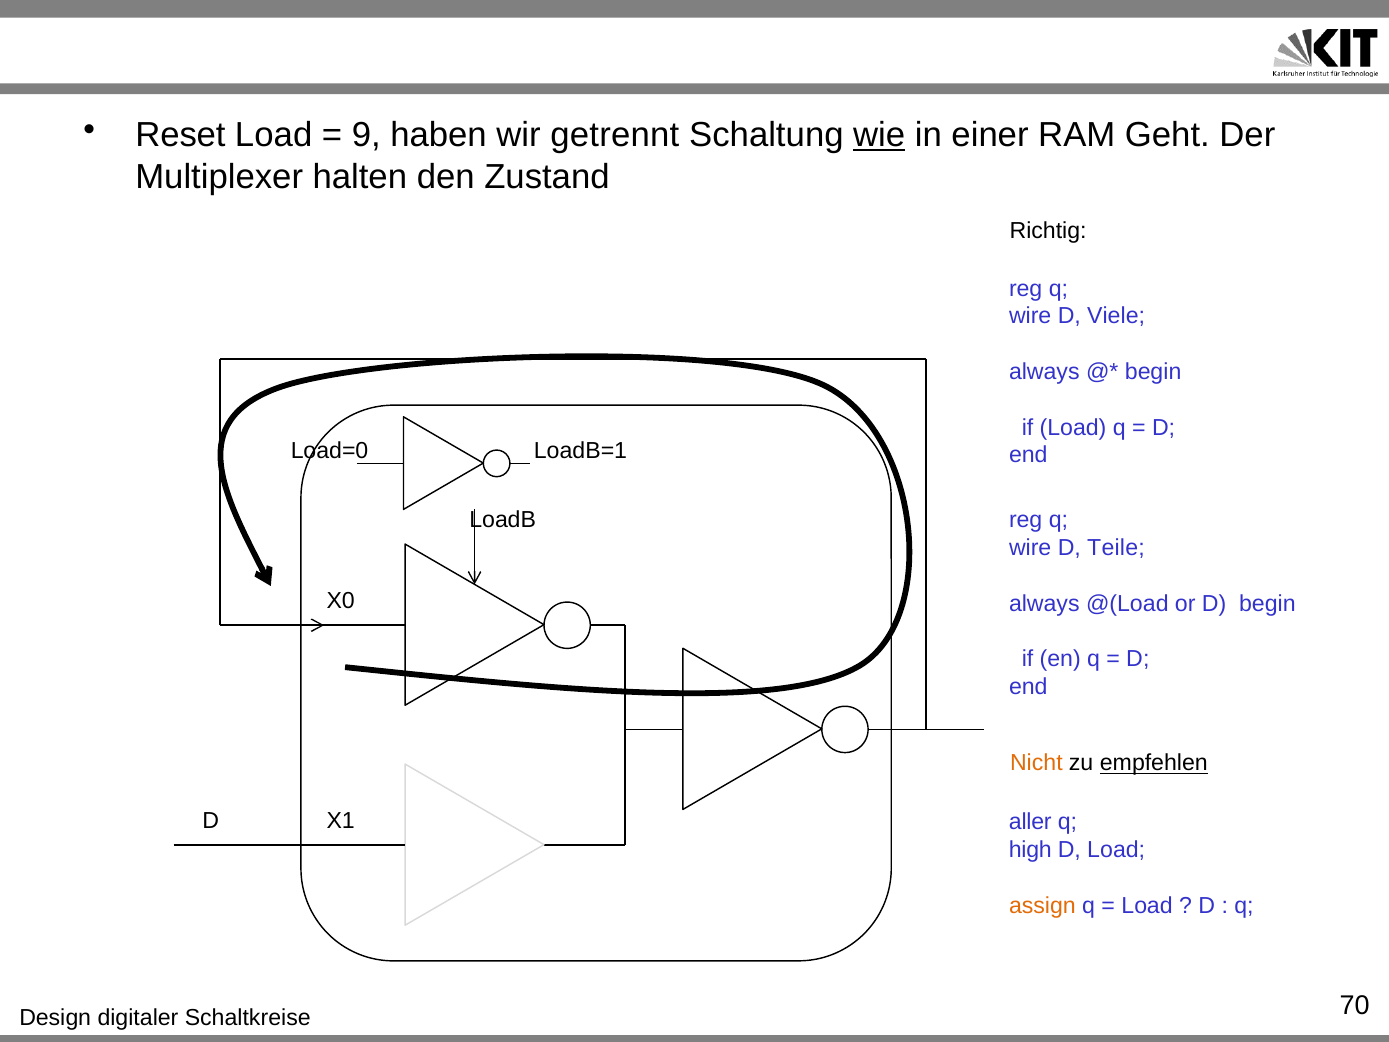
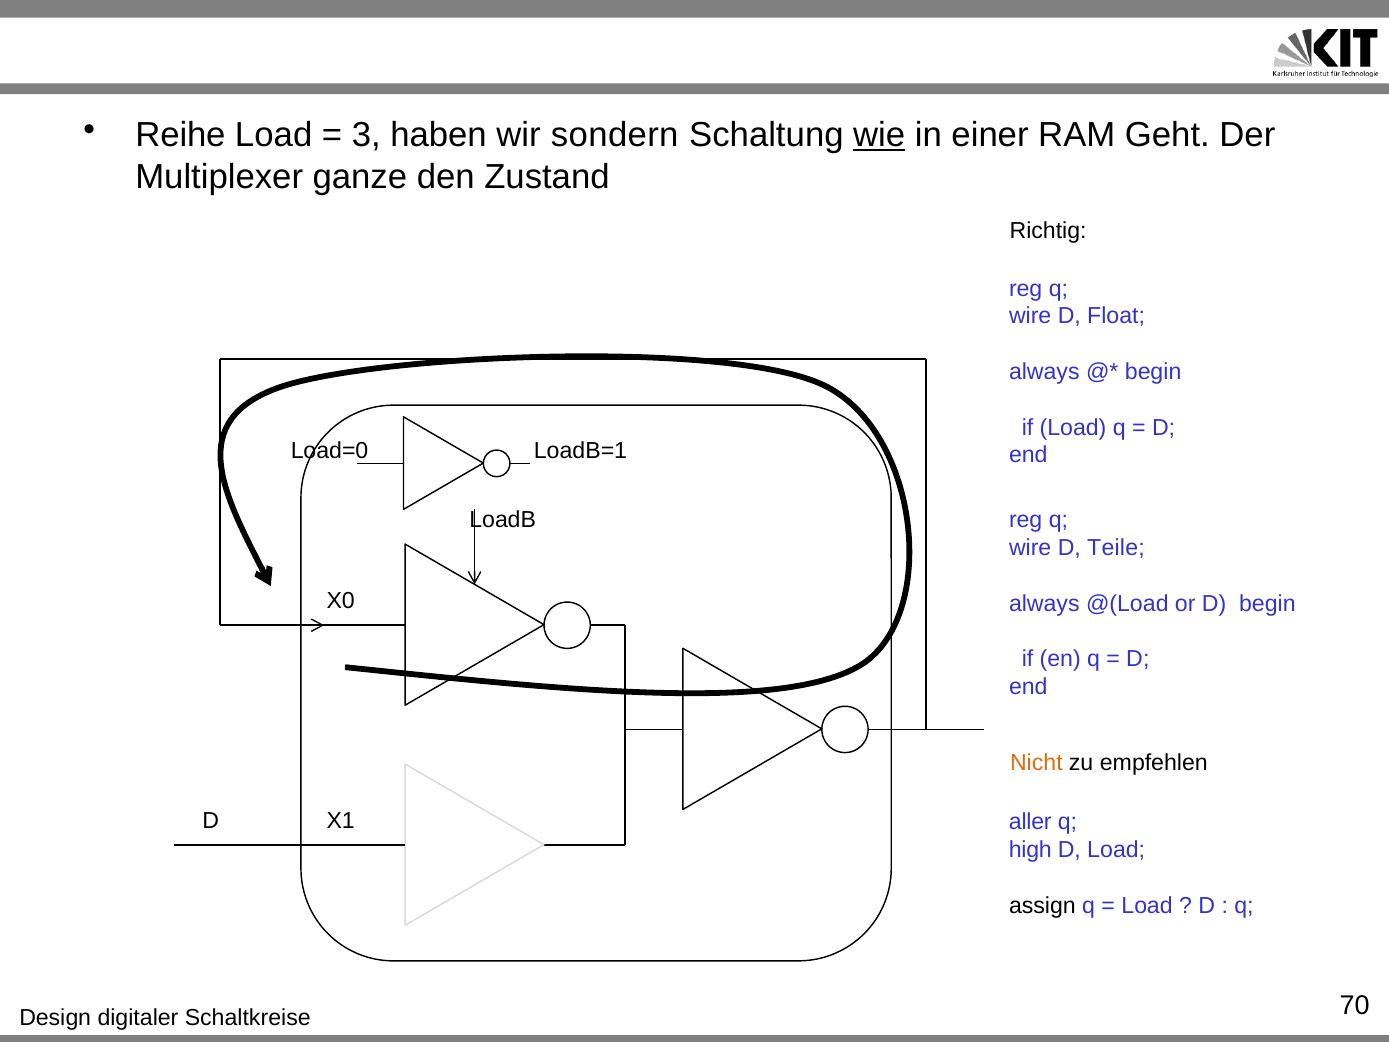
Reset: Reset -> Reihe
9: 9 -> 3
getrennt: getrennt -> sondern
halten: halten -> ganze
Viele: Viele -> Float
empfehlen underline: present -> none
assign colour: orange -> black
